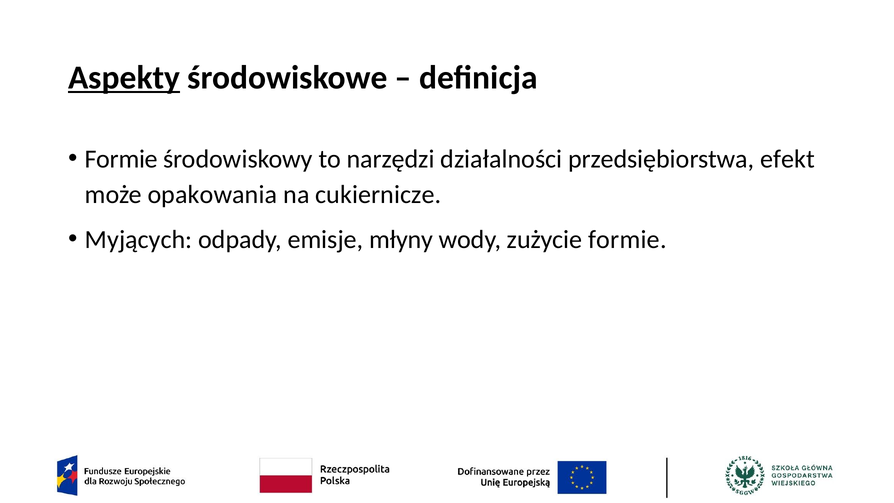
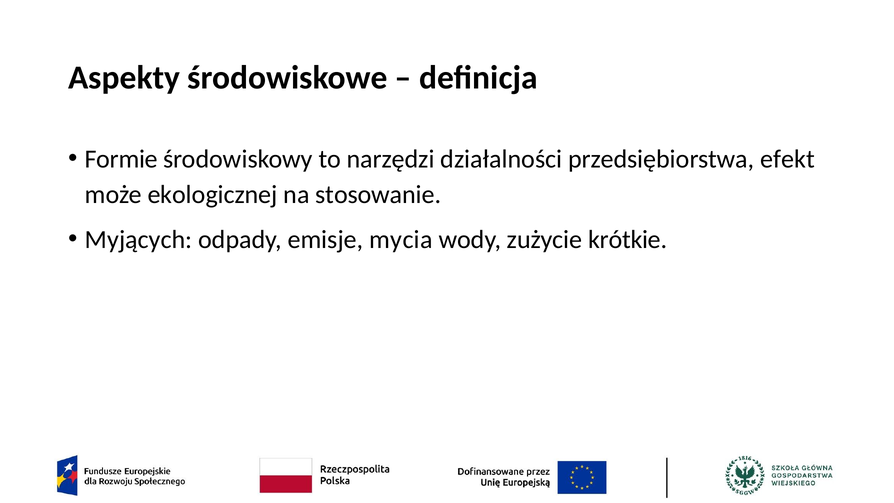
Aspekty underline: present -> none
opakowania: opakowania -> ekologicznej
cukiernicze: cukiernicze -> stosowanie
młyny: młyny -> mycia
zużycie formie: formie -> krótkie
